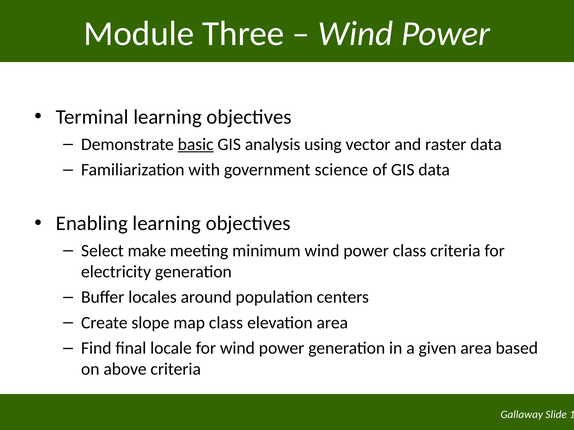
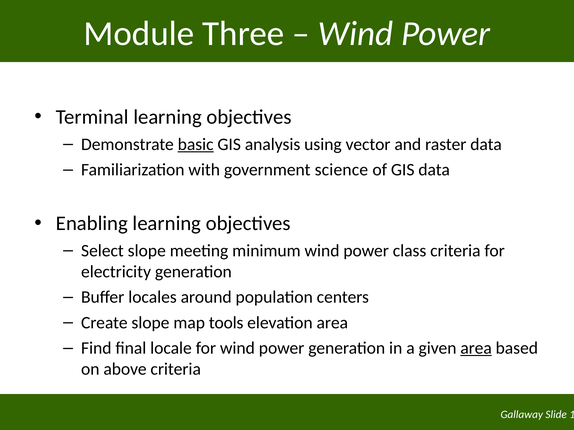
Select make: make -> slope
map class: class -> tools
area at (476, 348) underline: none -> present
